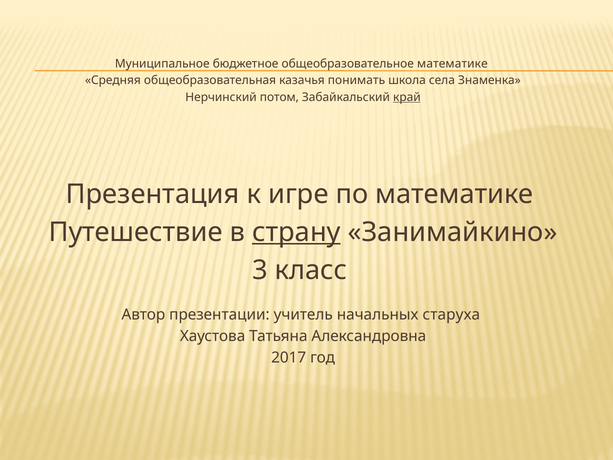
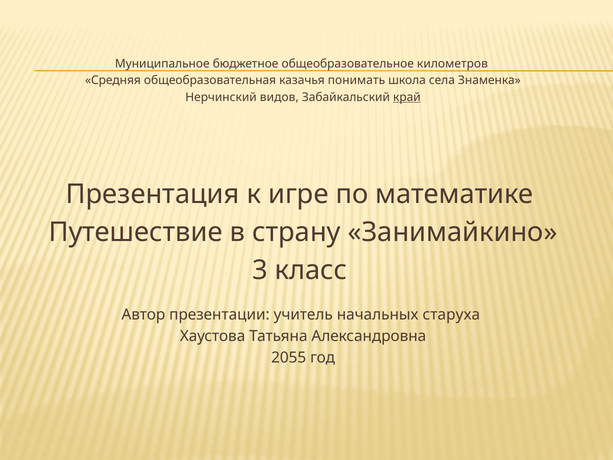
общеобразовательное математике: математике -> километров
потом: потом -> видов
страну underline: present -> none
2017: 2017 -> 2055
